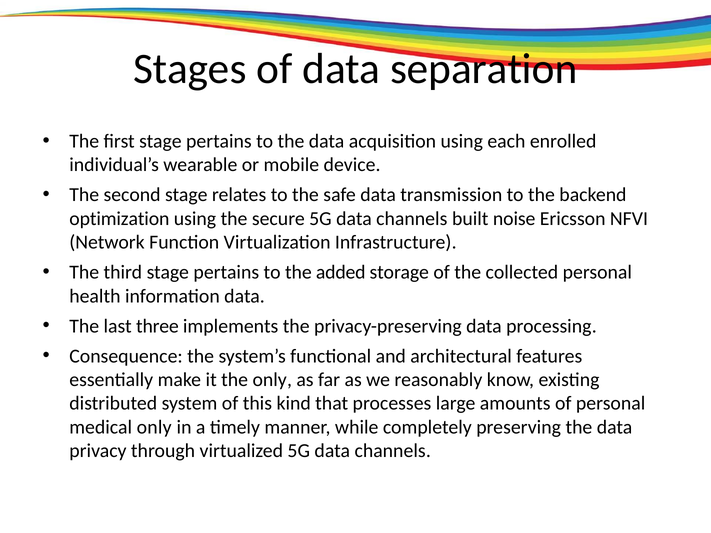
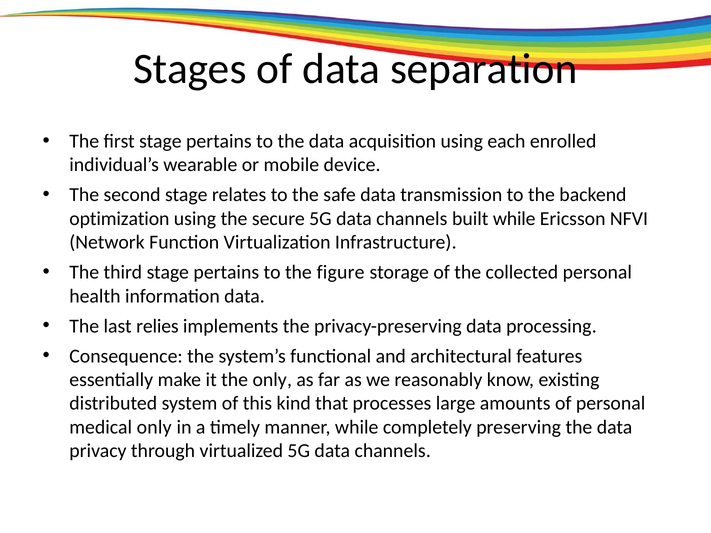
built noise: noise -> while
added: added -> figure
three: three -> relies
